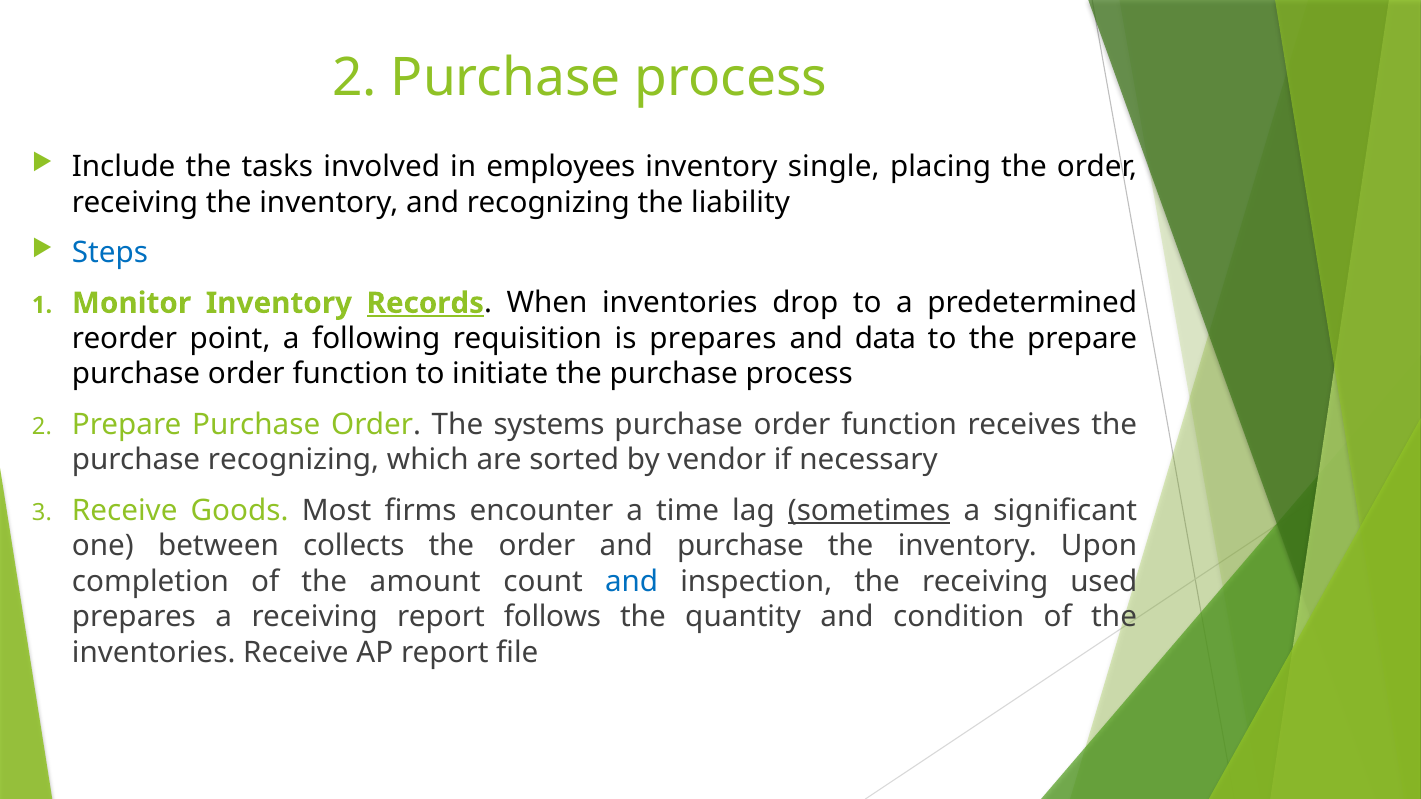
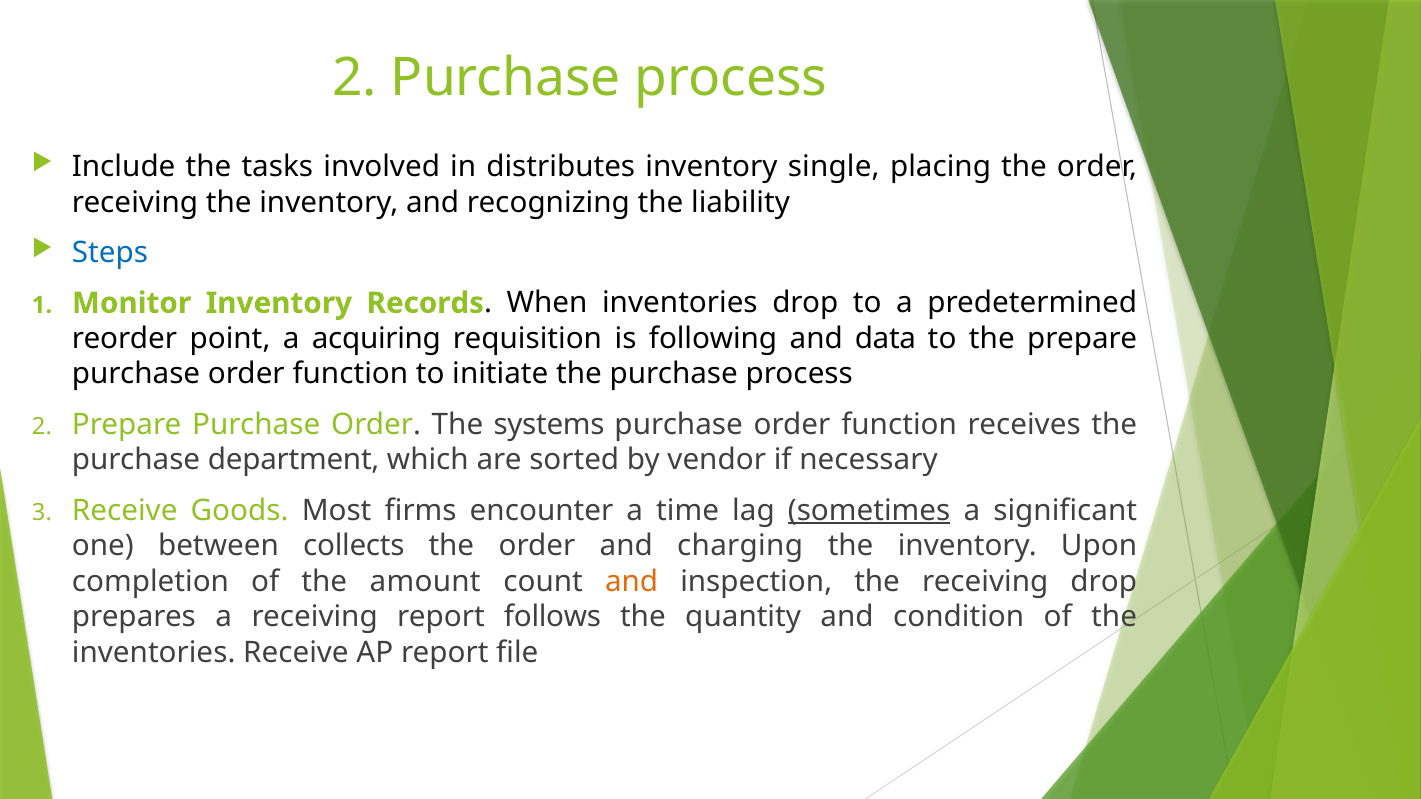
employees: employees -> distributes
Records underline: present -> none
following: following -> acquiring
is prepares: prepares -> following
purchase recognizing: recognizing -> department
and purchase: purchase -> charging
and at (632, 582) colour: blue -> orange
receiving used: used -> drop
